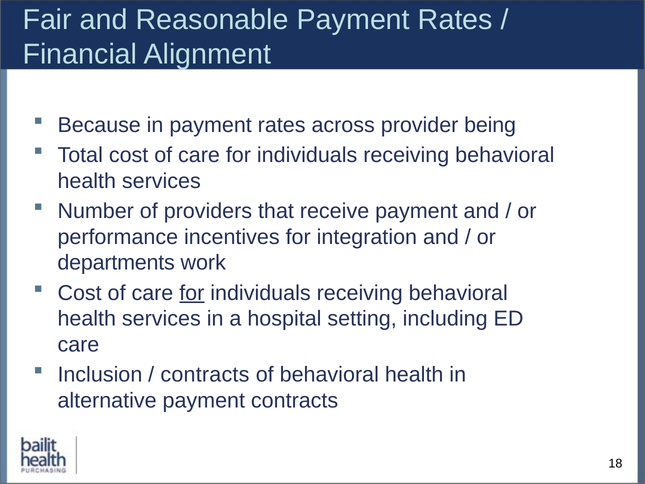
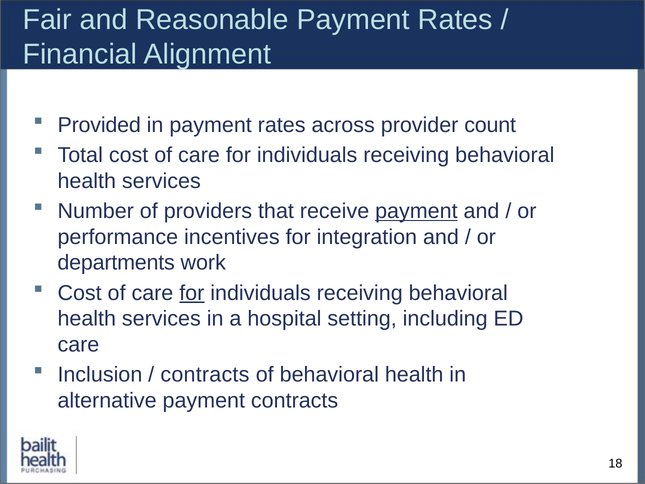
Because: Because -> Provided
being: being -> count
payment at (416, 211) underline: none -> present
